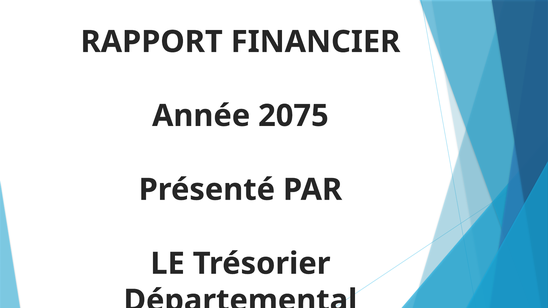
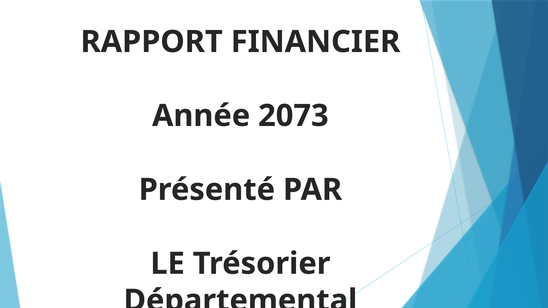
2075: 2075 -> 2073
